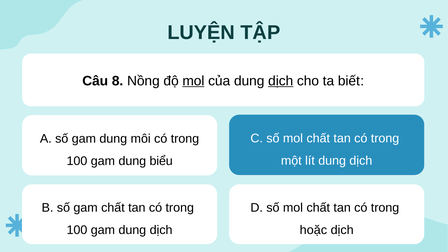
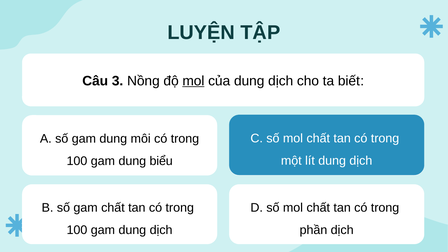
8: 8 -> 3
dịch at (281, 81) underline: present -> none
hoặc: hoặc -> phần
